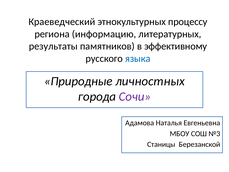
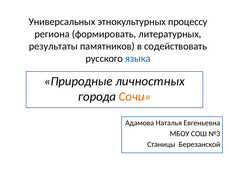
Краеведческий: Краеведческий -> Универсальных
информацию: информацию -> формировать
эффективному: эффективному -> содействовать
Сочи colour: purple -> orange
